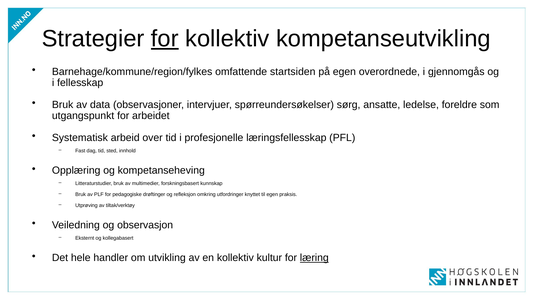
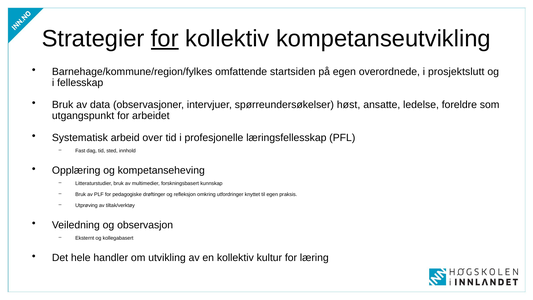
gjennomgås: gjennomgås -> prosjektslutt
sørg: sørg -> høst
læring underline: present -> none
